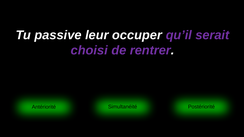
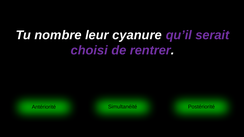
passive: passive -> nombre
occuper: occuper -> cyanure
